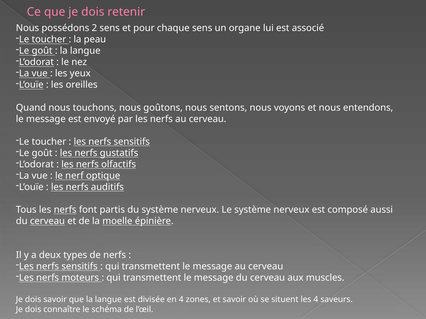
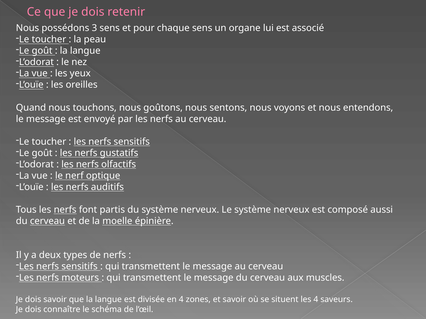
2: 2 -> 3
